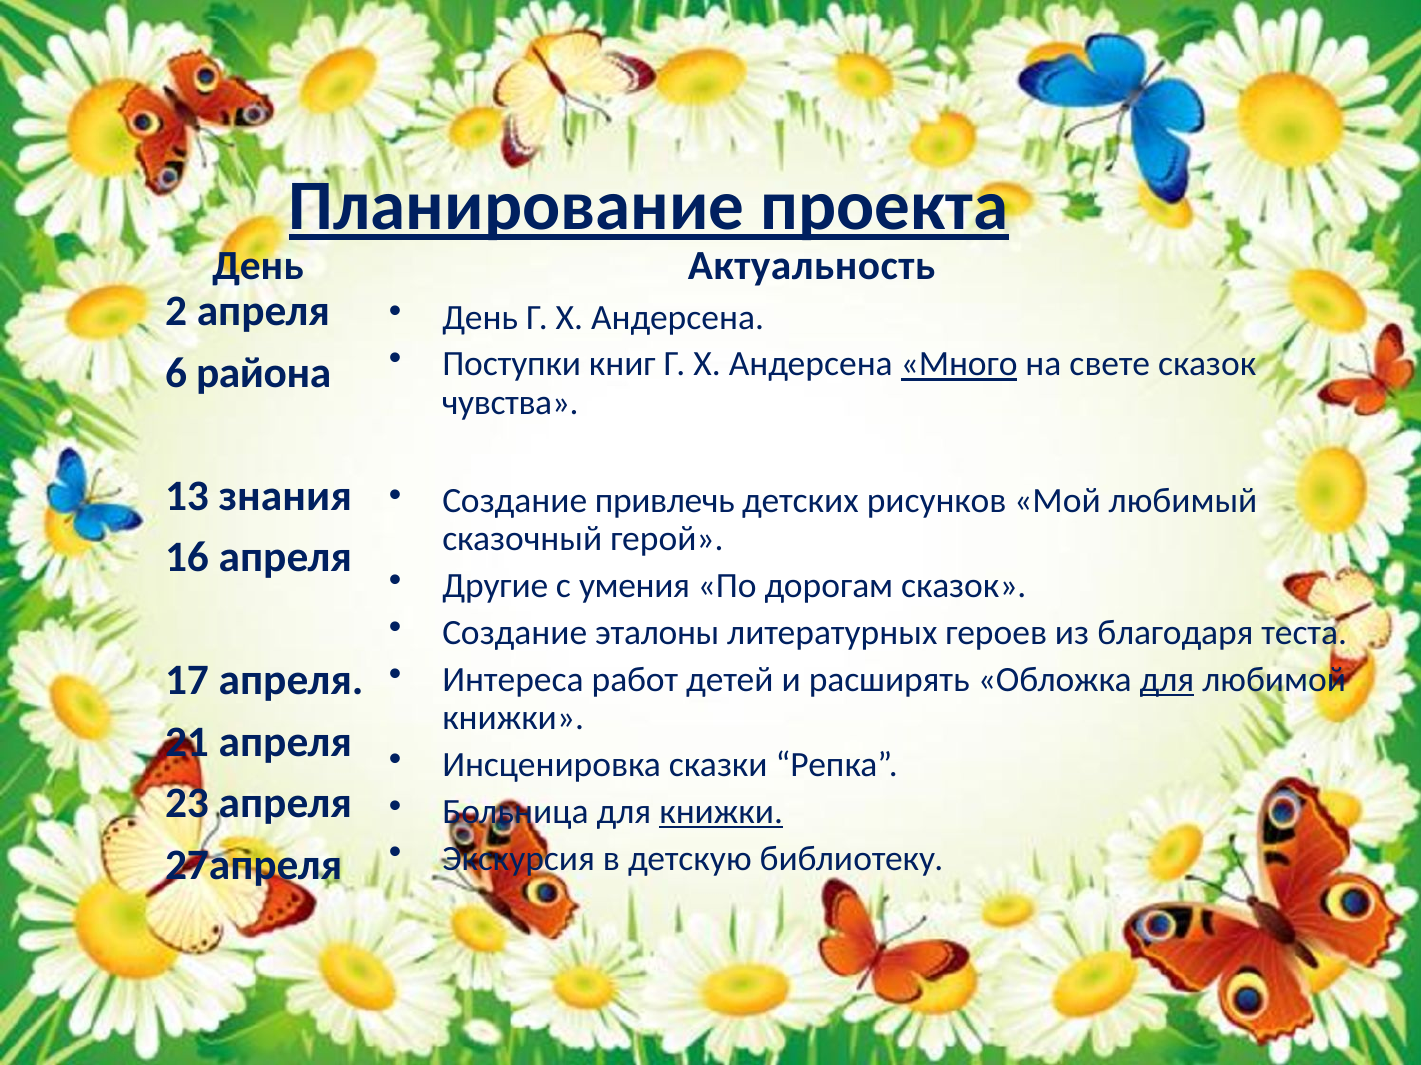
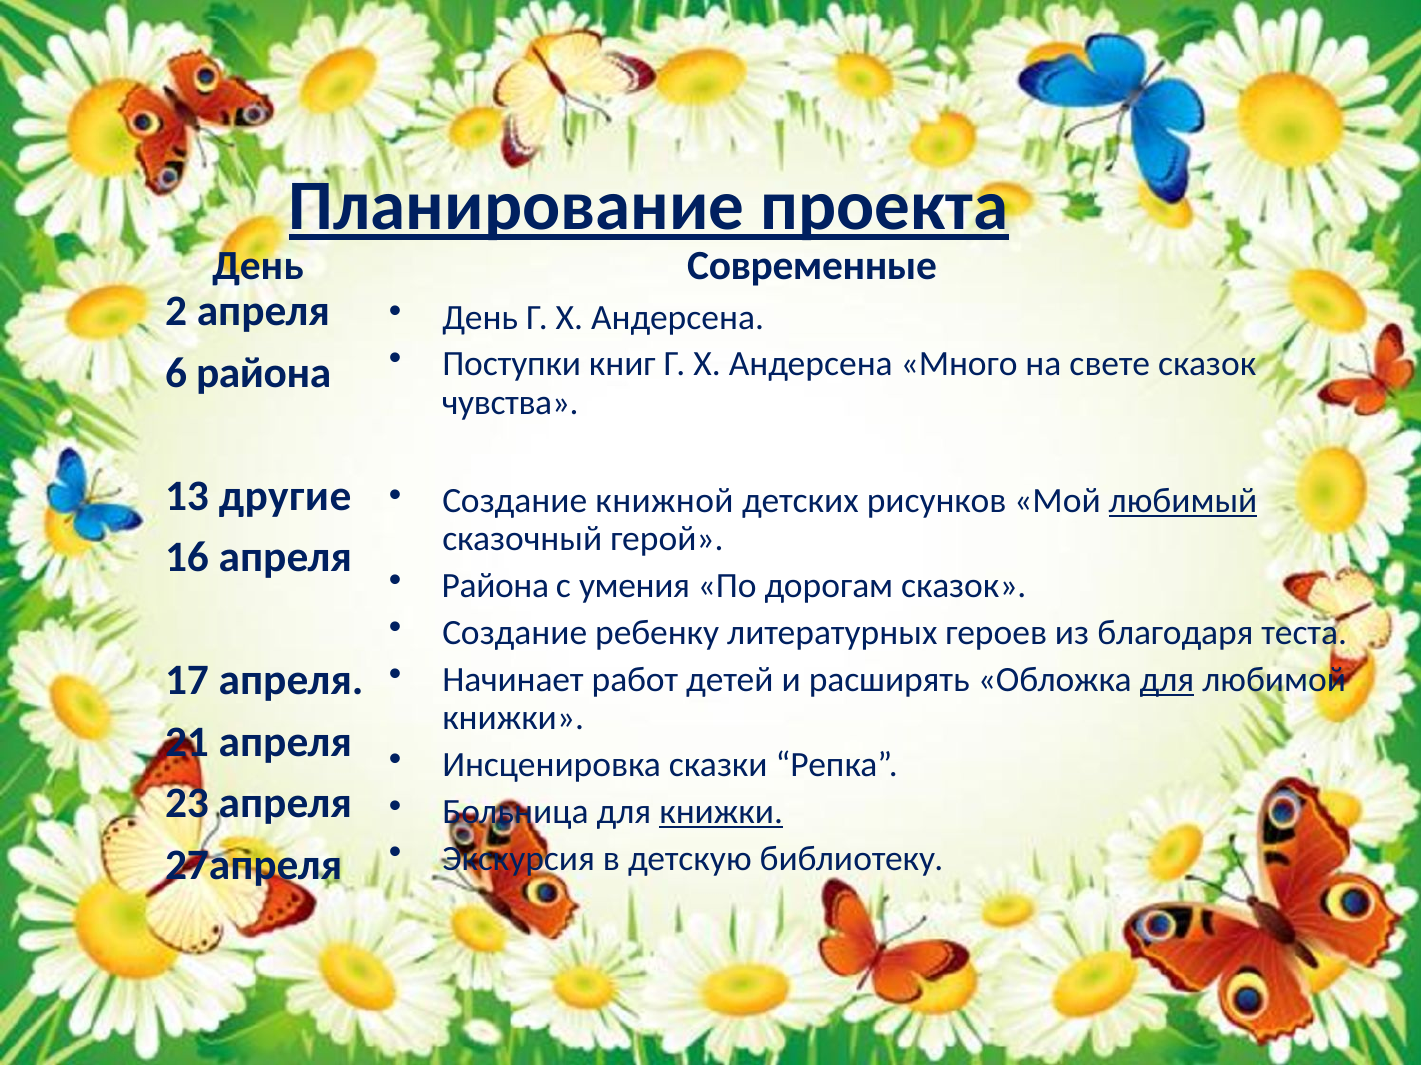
Актуальность: Актуальность -> Современные
Много underline: present -> none
привлечь: привлечь -> книжной
любимый underline: none -> present
знания: знания -> другие
Другие at (495, 586): Другие -> Района
эталоны: эталоны -> ребенку
Интереса: Интереса -> Начинает
